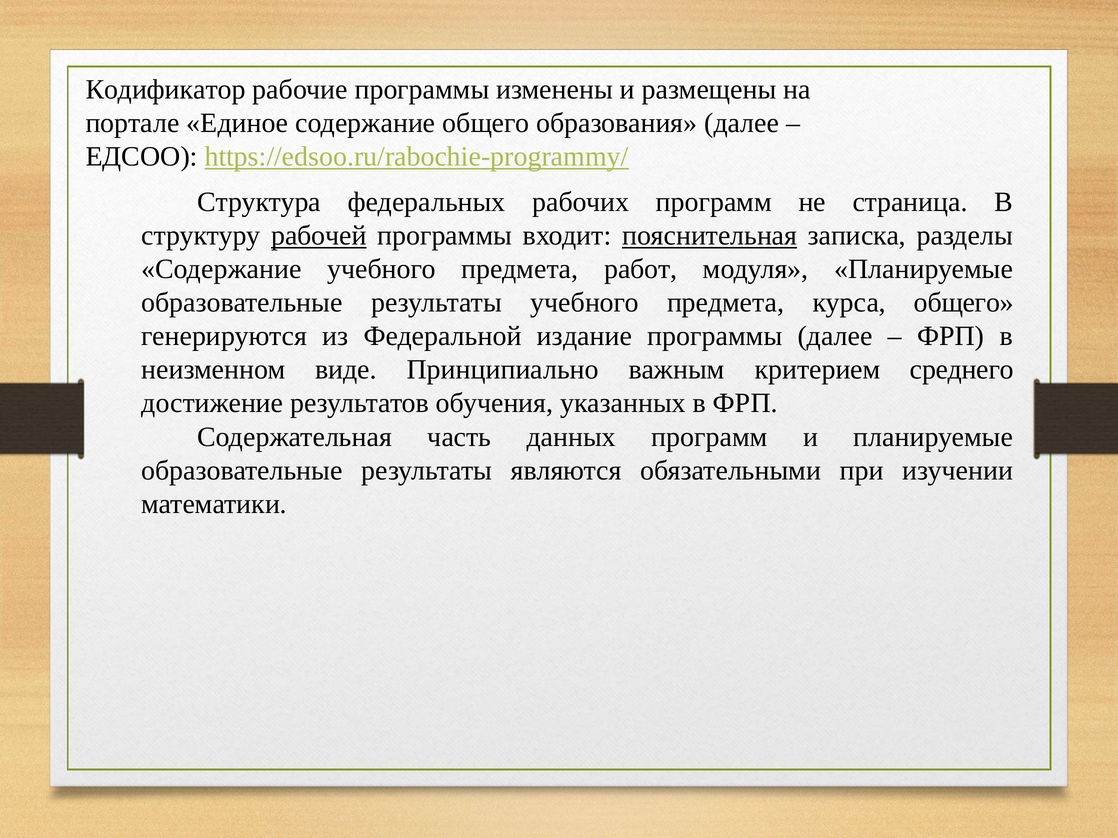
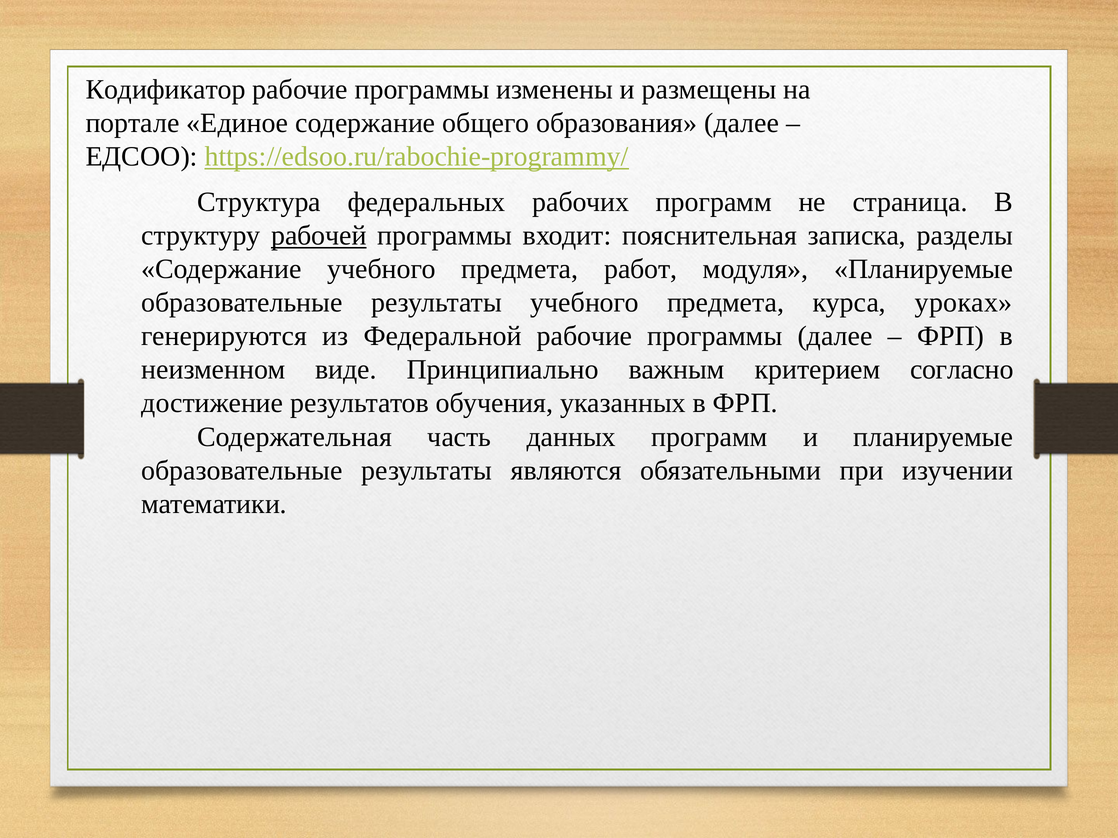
пояснительная underline: present -> none
курса общего: общего -> уроках
Федеральной издание: издание -> рабочие
среднего: среднего -> согласно
